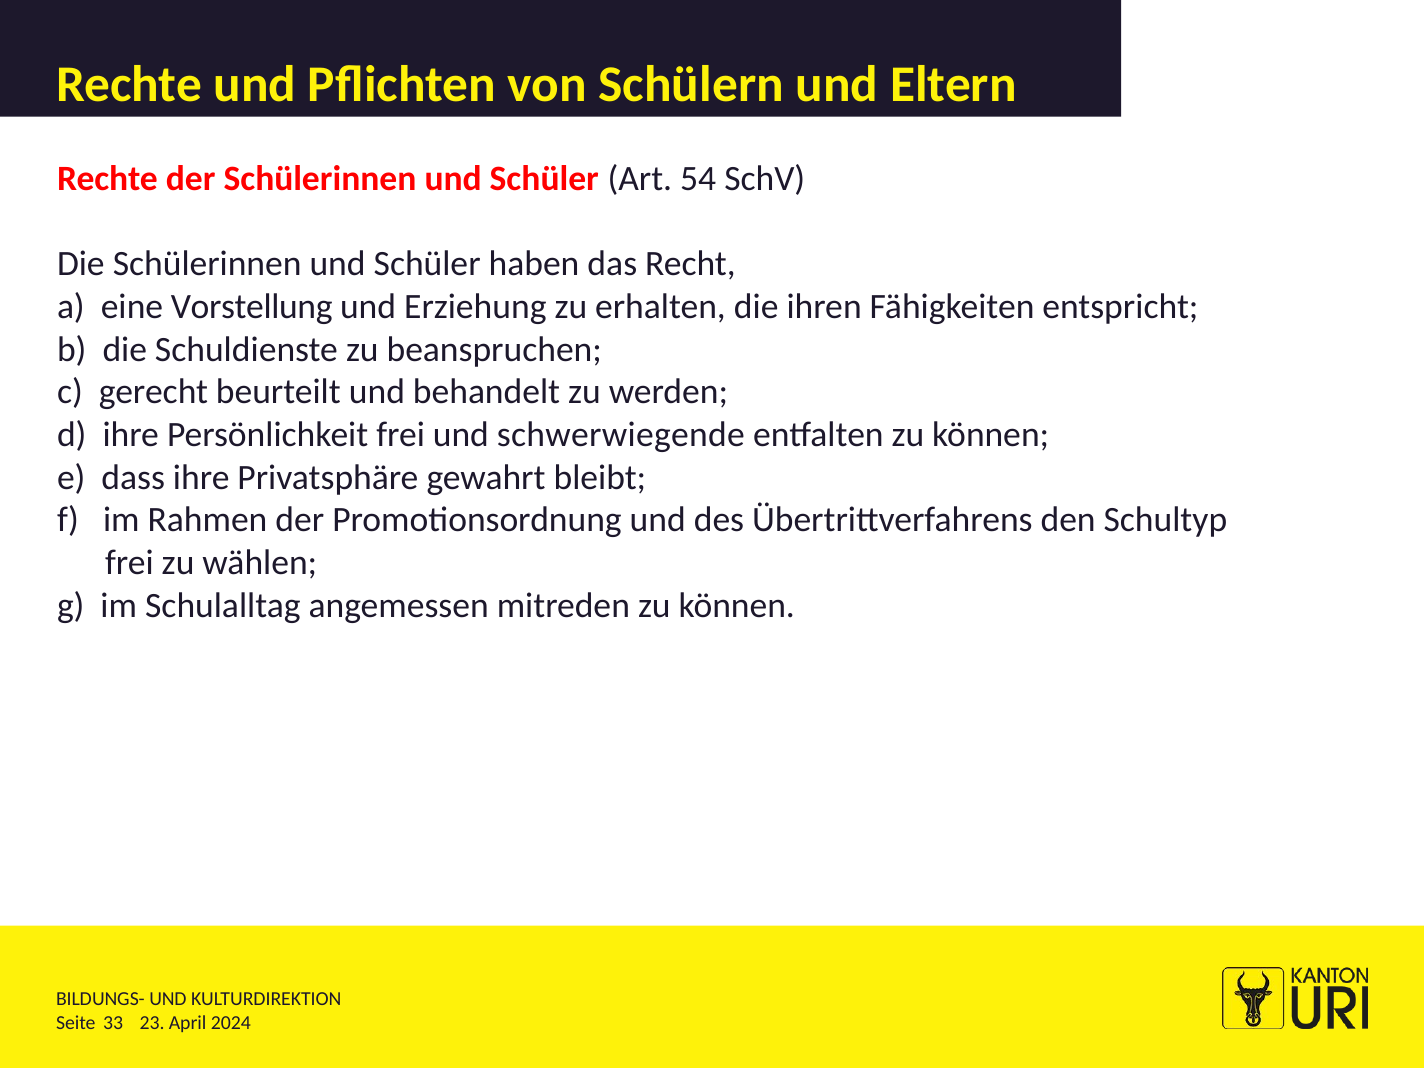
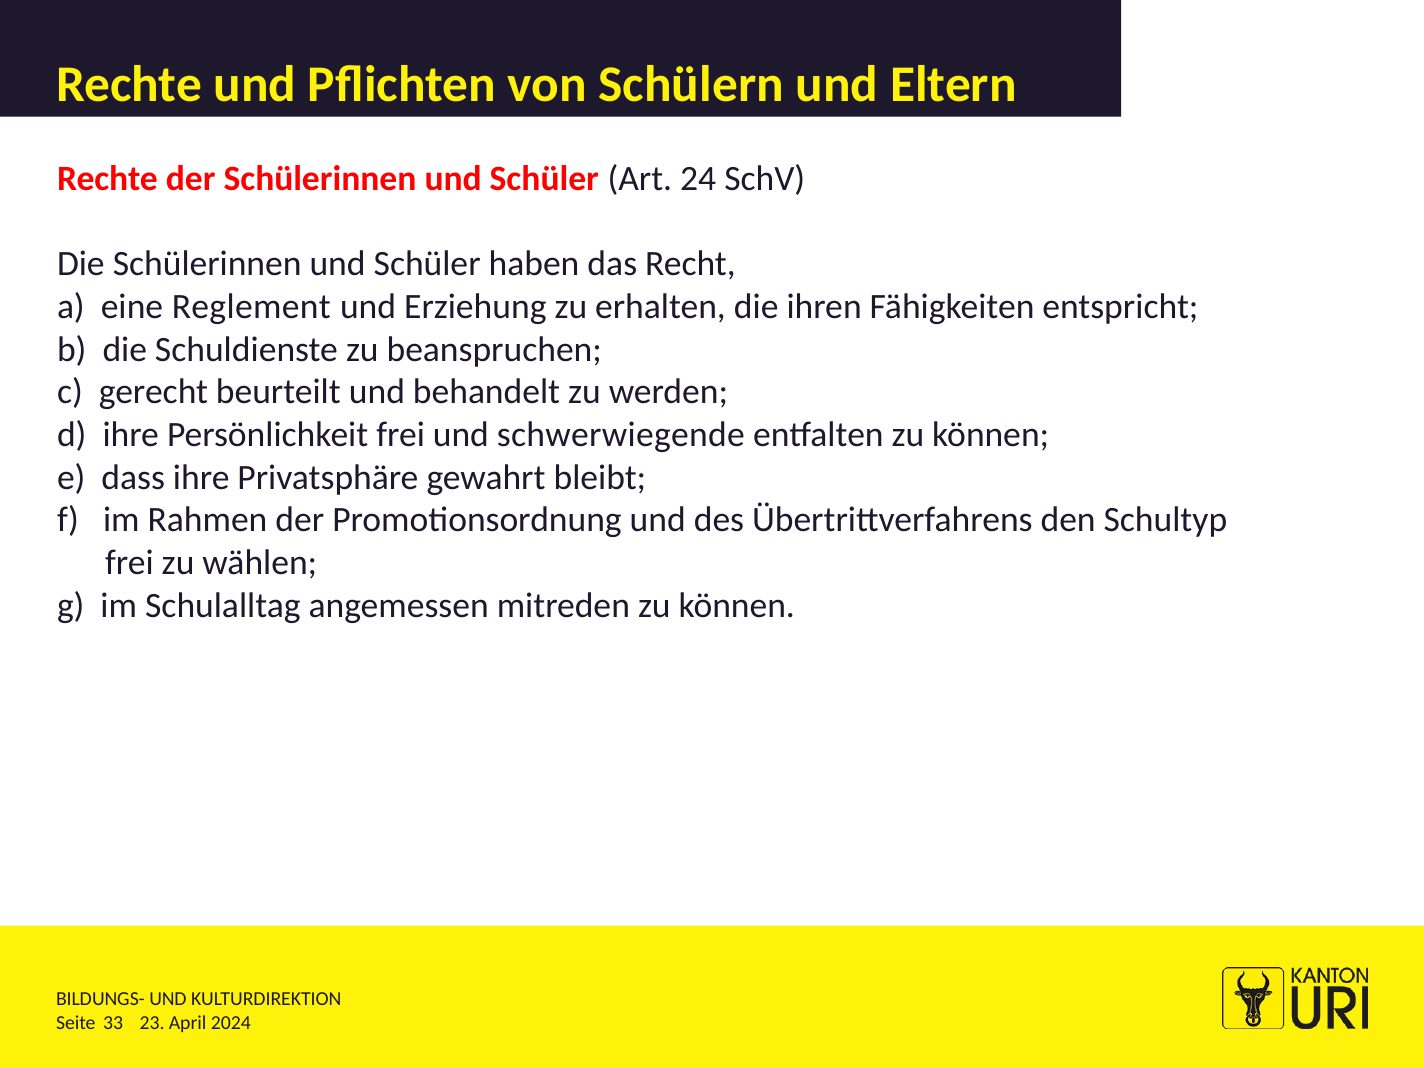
54: 54 -> 24
Vorstellung: Vorstellung -> Reglement
